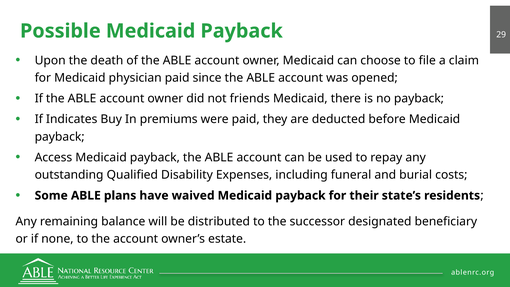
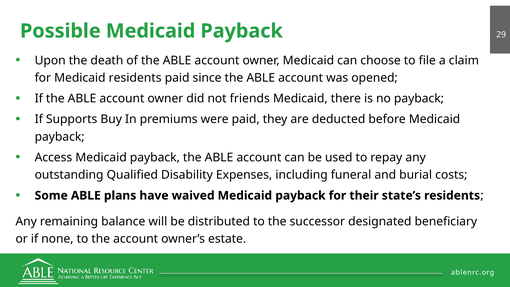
Medicaid physician: physician -> residents
Indicates: Indicates -> Supports
